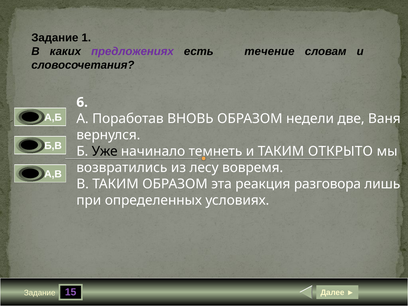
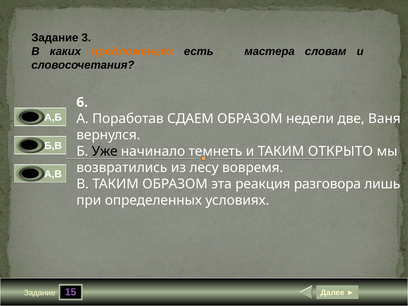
Задание 1: 1 -> 3
предложениях colour: purple -> orange
течение: течение -> мастера
ВНОВЬ: ВНОВЬ -> СДАЕМ
